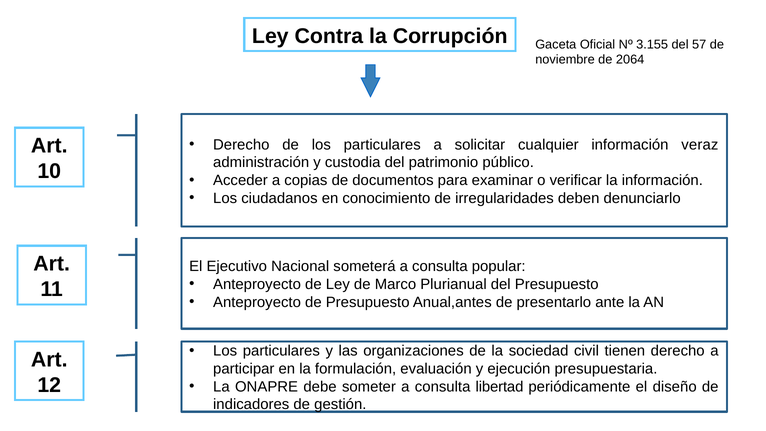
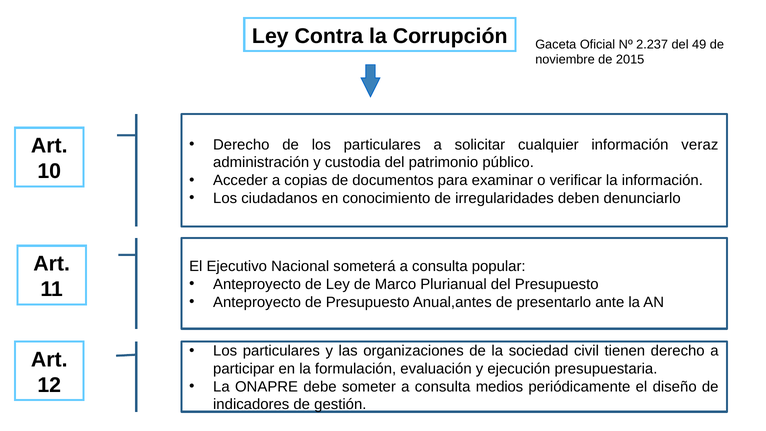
3.155: 3.155 -> 2.237
57: 57 -> 49
2064: 2064 -> 2015
libertad: libertad -> medios
